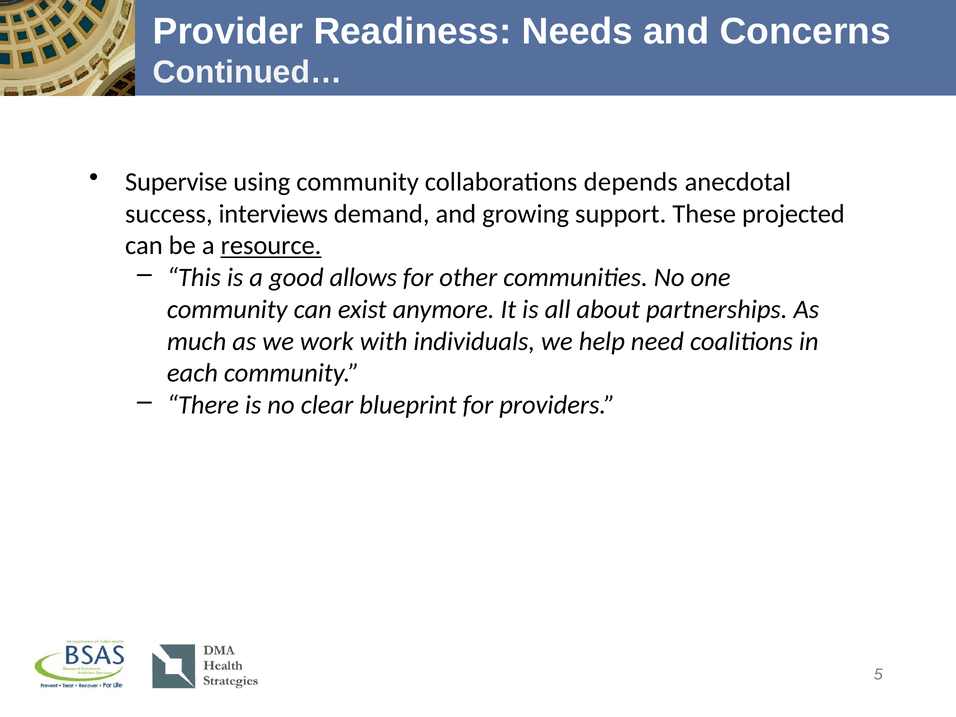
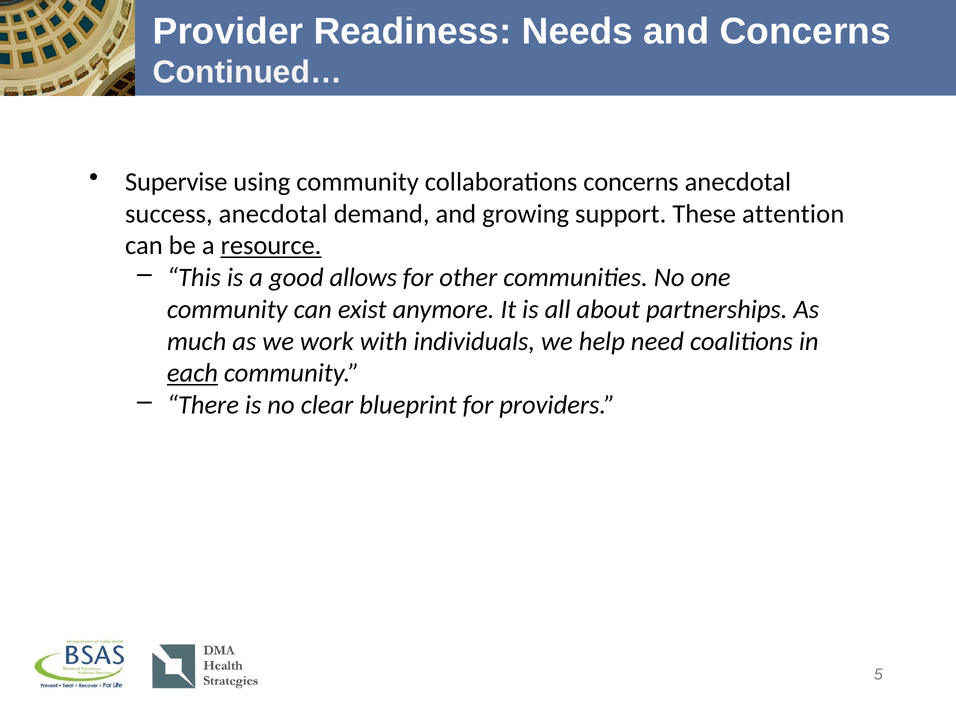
collaborations depends: depends -> concerns
success interviews: interviews -> anecdotal
projected: projected -> attention
each underline: none -> present
